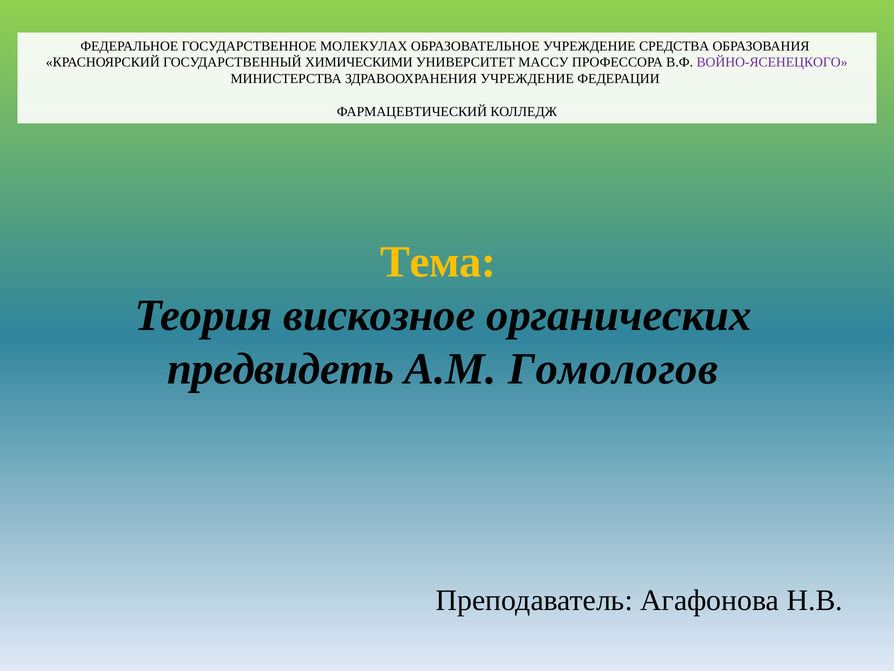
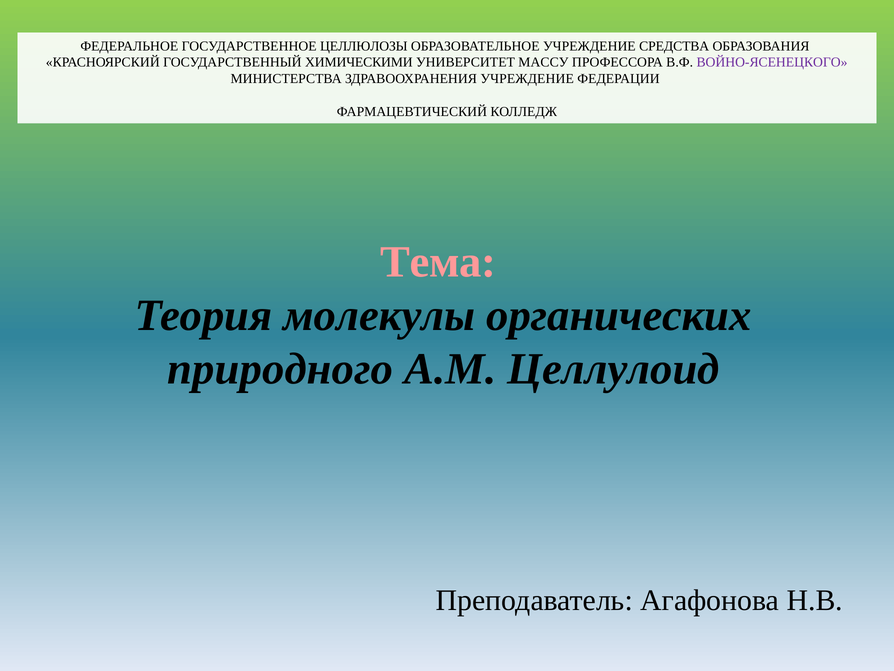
МОЛЕКУЛАХ: МОЛЕКУЛАХ -> ЦЕЛЛЮЛОЗЫ
Тема colour: yellow -> pink
вискозное: вискозное -> молекулы
предвидеть: предвидеть -> природного
Гомологов: Гомологов -> Целлулоид
